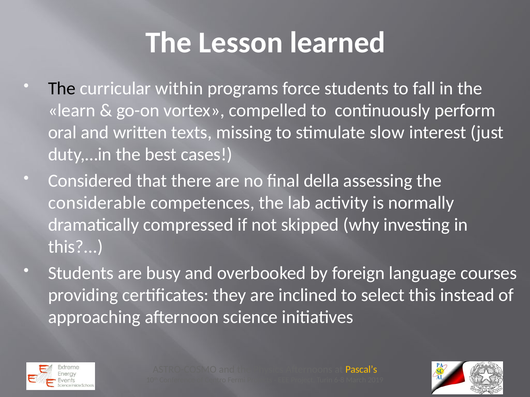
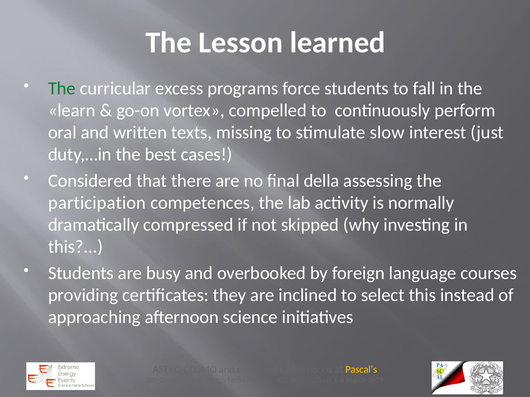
The at (62, 88) colour: black -> green
within: within -> excess
considerable: considerable -> participation
